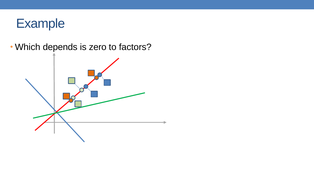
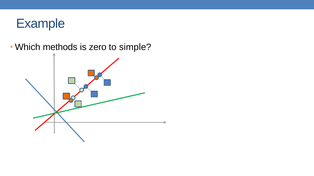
depends: depends -> methods
factors: factors -> simple
